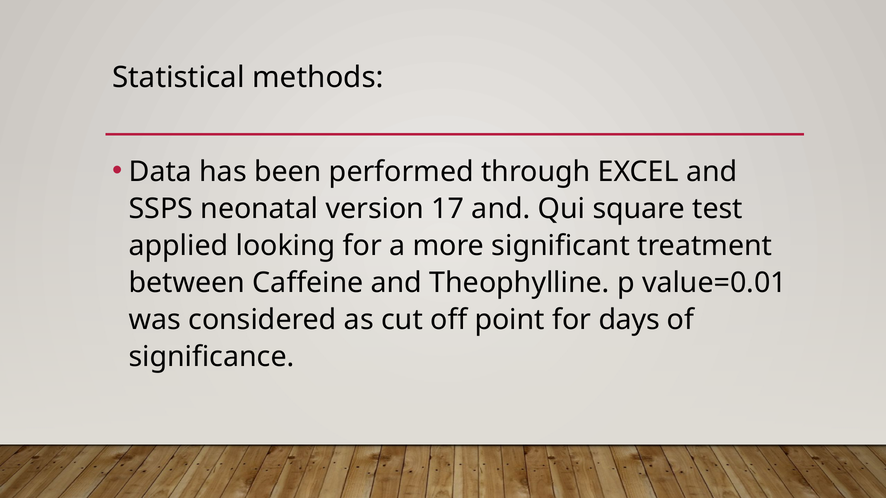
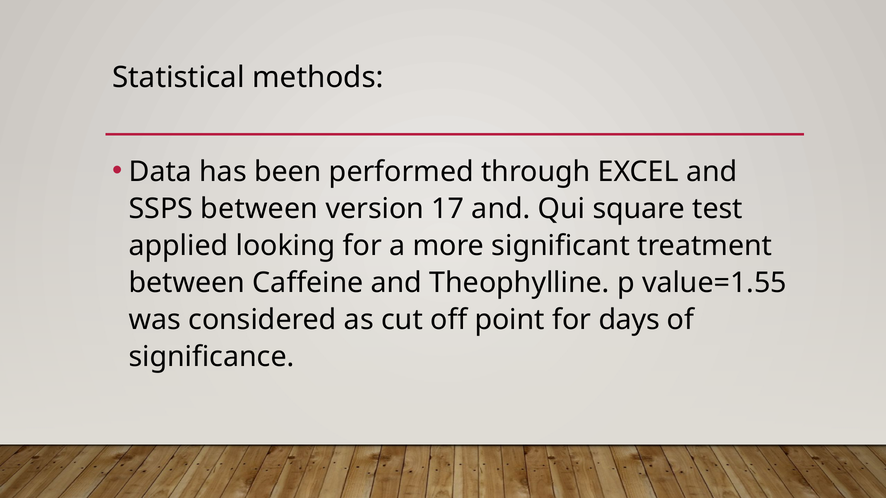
SSPS neonatal: neonatal -> between
value=0.01: value=0.01 -> value=1.55
